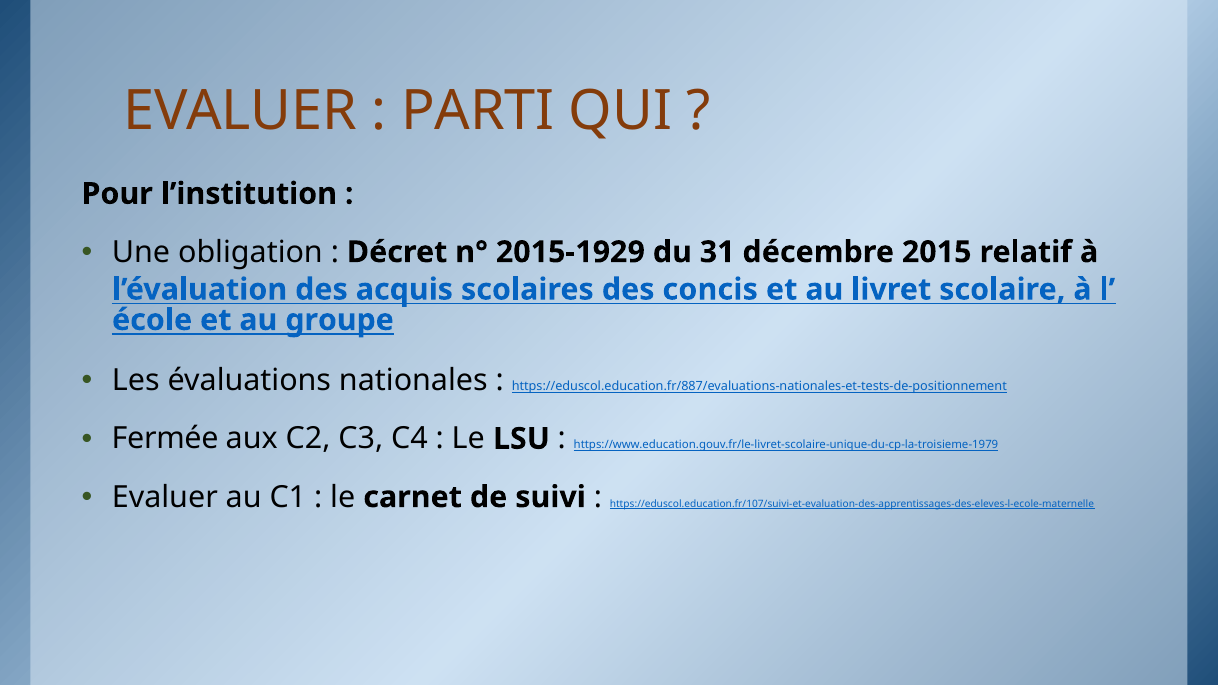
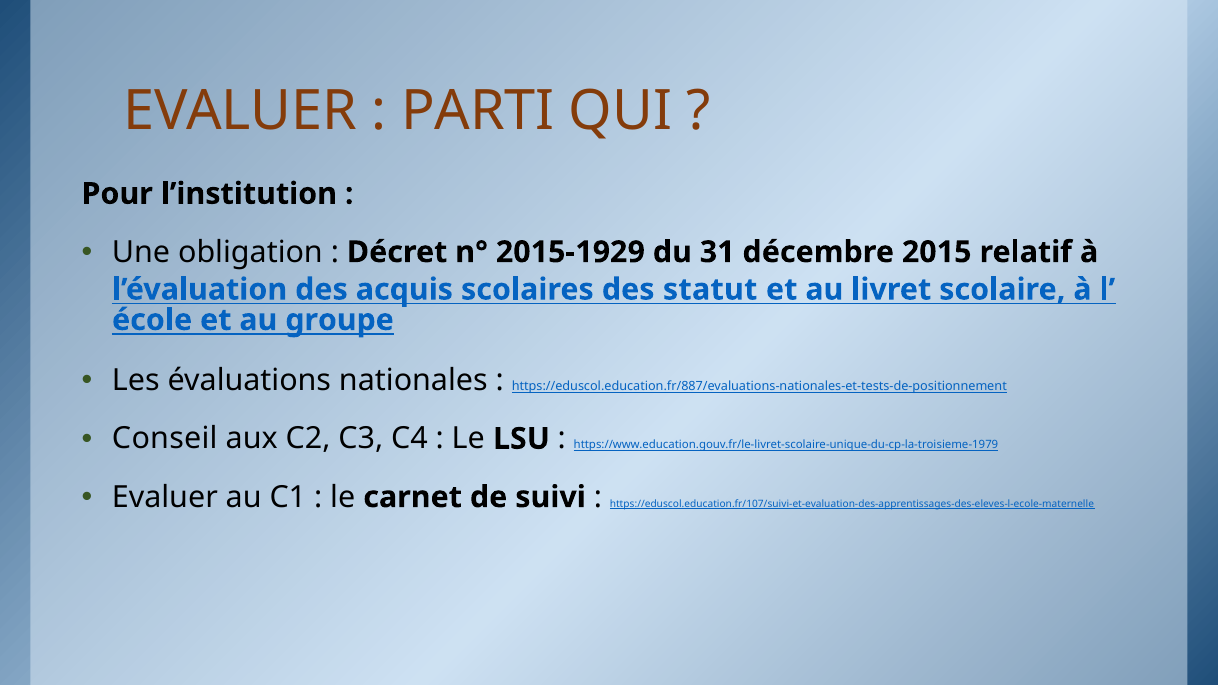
concis: concis -> statut
Fermée: Fermée -> Conseil
